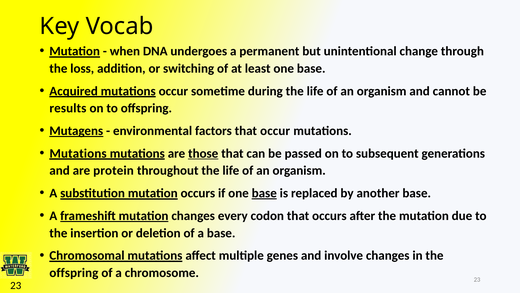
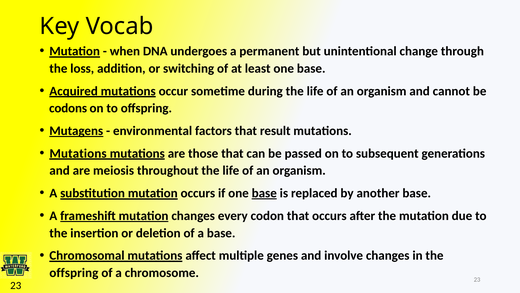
results: results -> codons
that occur: occur -> result
those underline: present -> none
protein: protein -> meiosis
